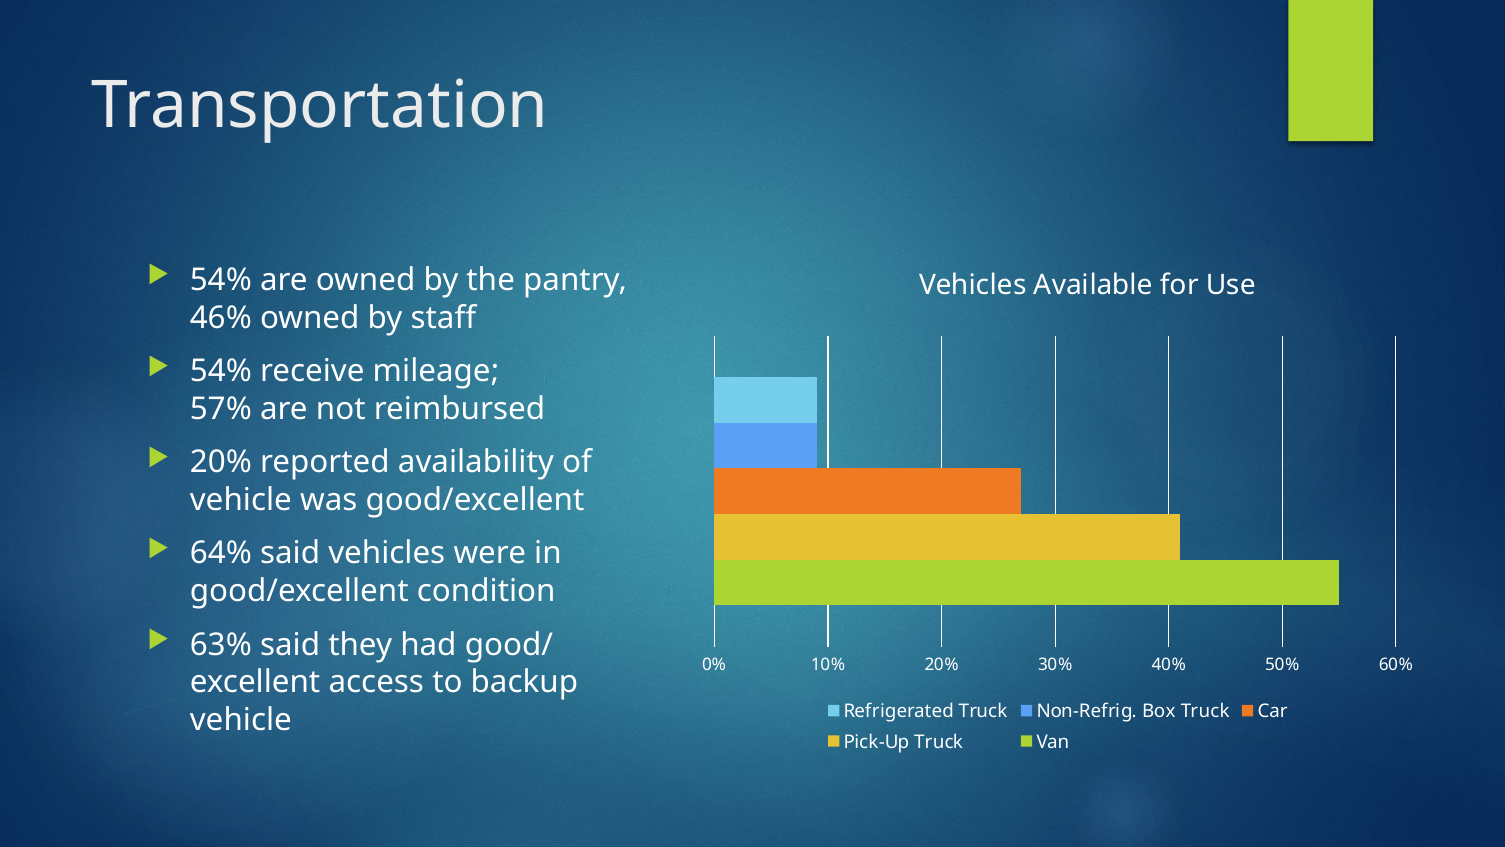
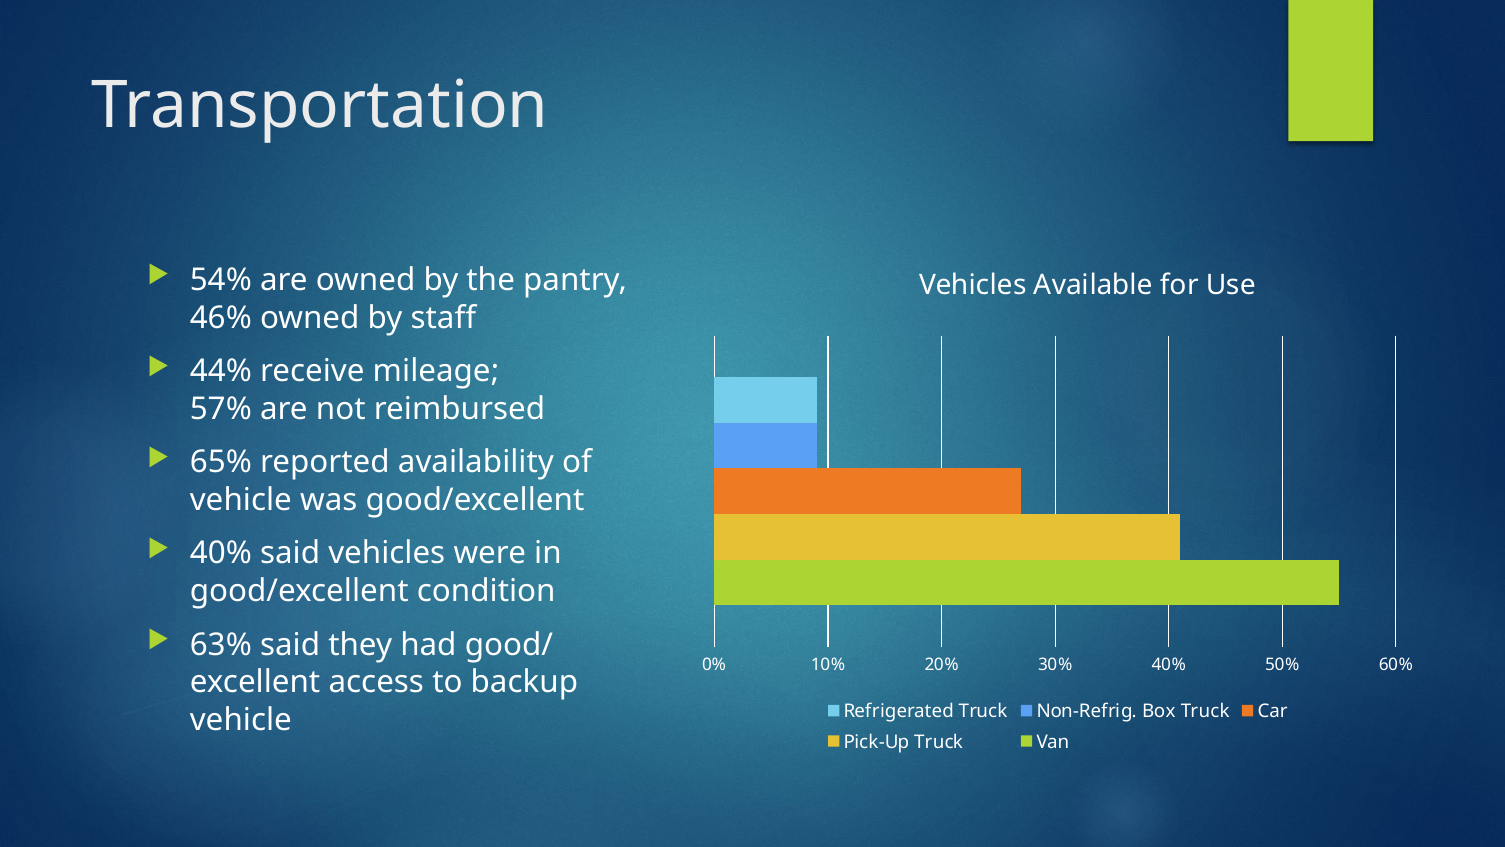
54% at (221, 371): 54% -> 44%
20% at (221, 462): 20% -> 65%
64% at (221, 553): 64% -> 40%
